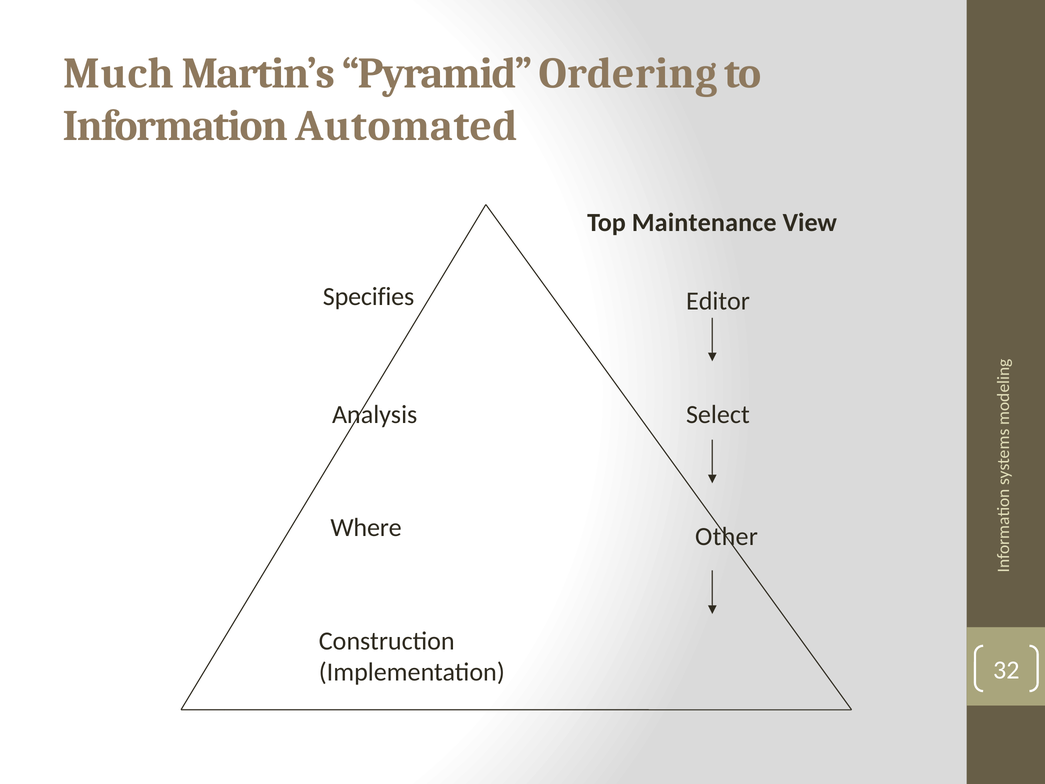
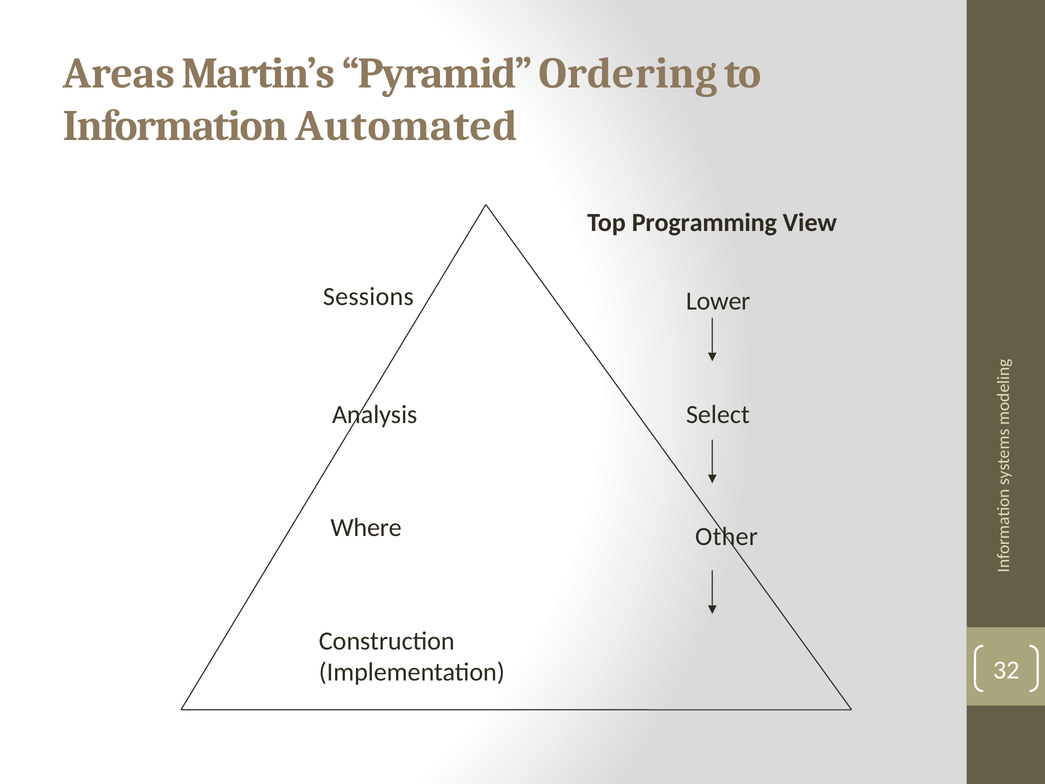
Much: Much -> Areas
Maintenance: Maintenance -> Programming
Specifies: Specifies -> Sessions
Editor: Editor -> Lower
